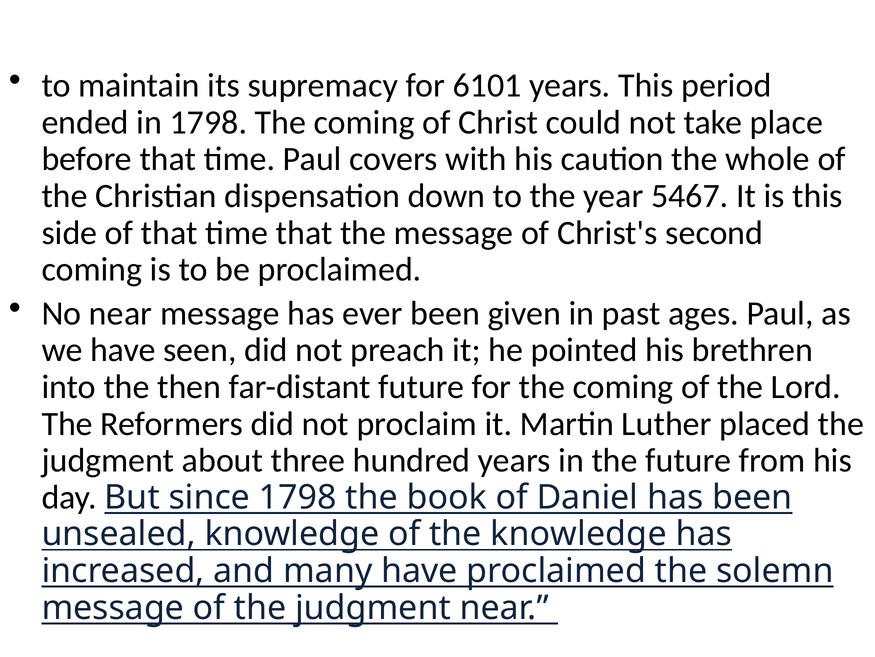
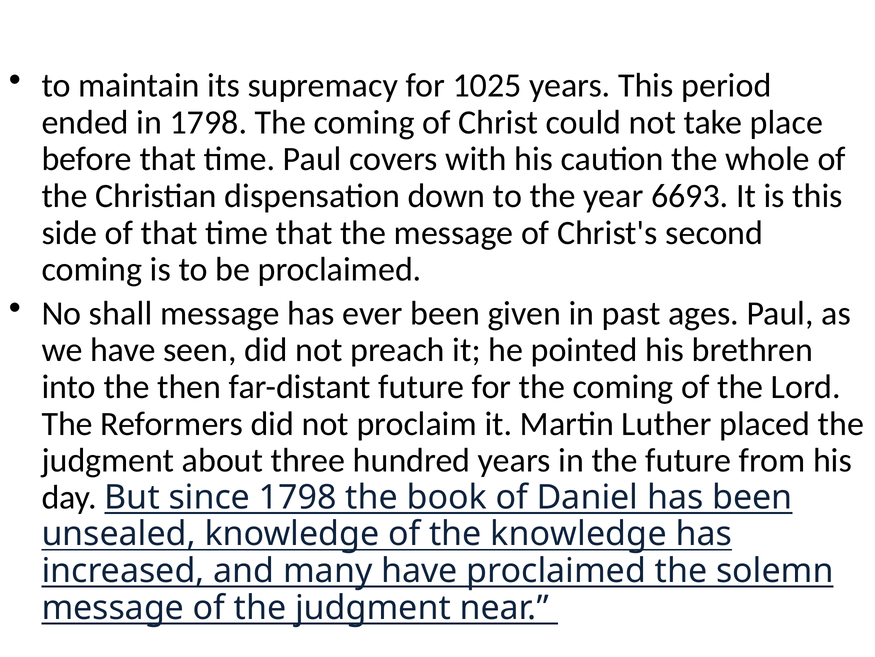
6101: 6101 -> 1025
5467: 5467 -> 6693
No near: near -> shall
